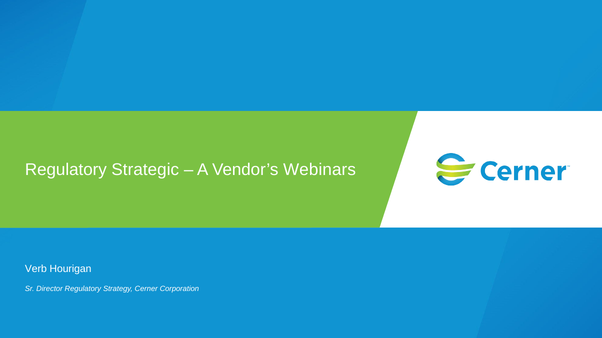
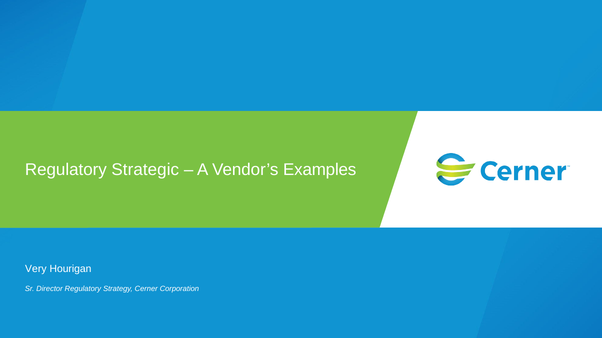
Webinars: Webinars -> Examples
Verb: Verb -> Very
